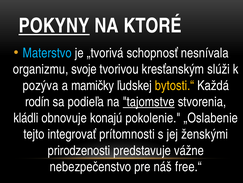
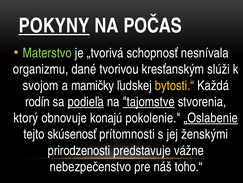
KTORÉ: KTORÉ -> POČAS
Materstvo colour: light blue -> light green
svoje: svoje -> dané
pozýva: pozýva -> svojom
podieľa underline: none -> present
kládli: kládli -> ktorý
„Oslabenie underline: none -> present
integrovať: integrovať -> skúsenosť
free.“: free.“ -> toho.“
